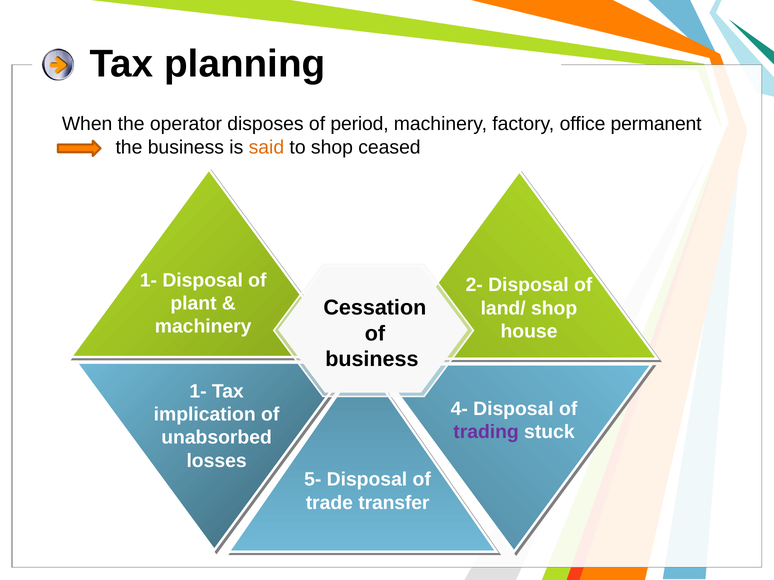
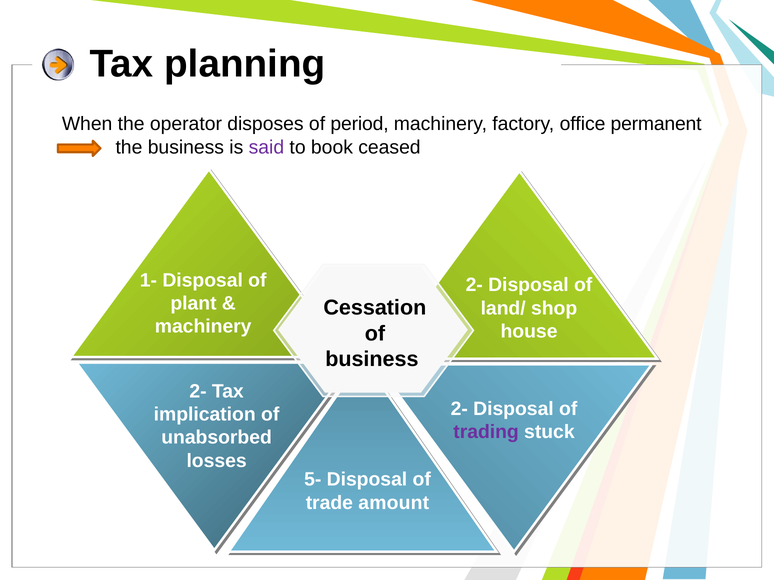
said colour: orange -> purple
to shop: shop -> book
1- at (198, 392): 1- -> 2-
4- at (459, 409): 4- -> 2-
transfer: transfer -> amount
